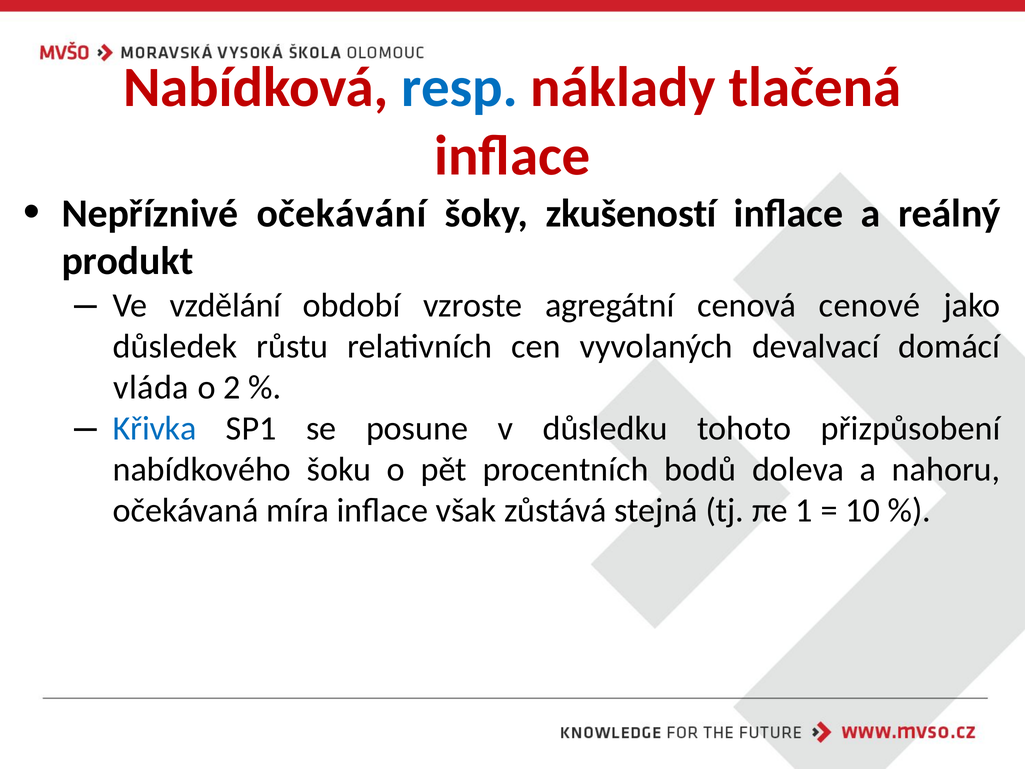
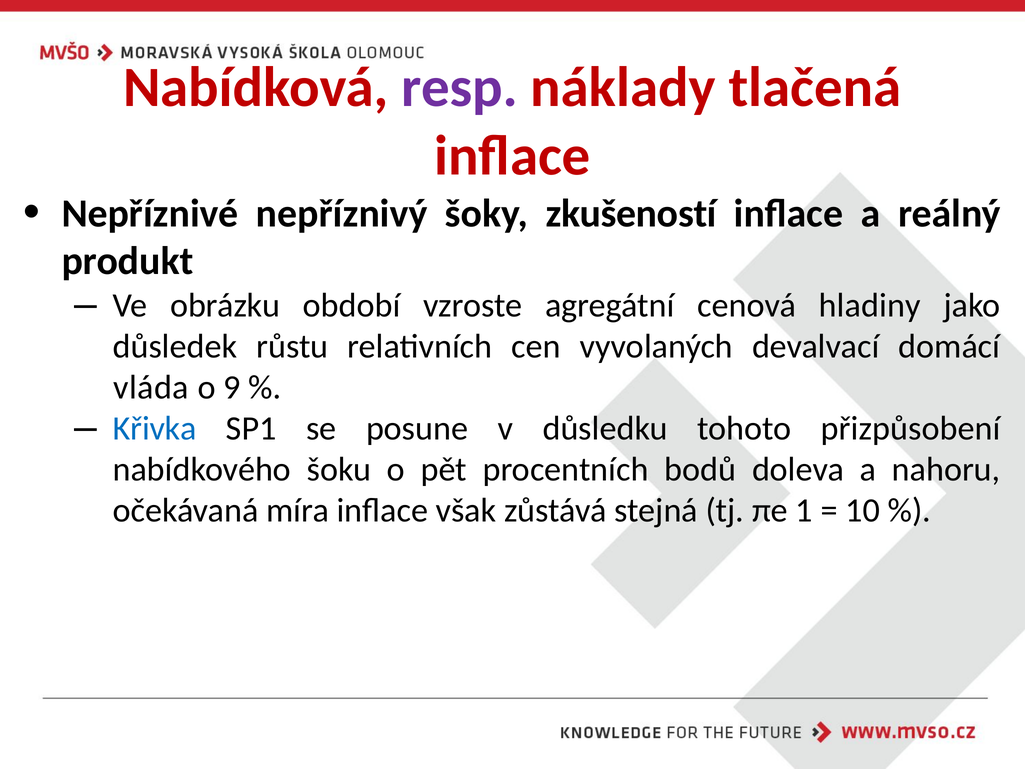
resp colour: blue -> purple
očekávání: očekávání -> nepříznivý
vzdělání: vzdělání -> obrázku
cenové: cenové -> hladiny
2: 2 -> 9
